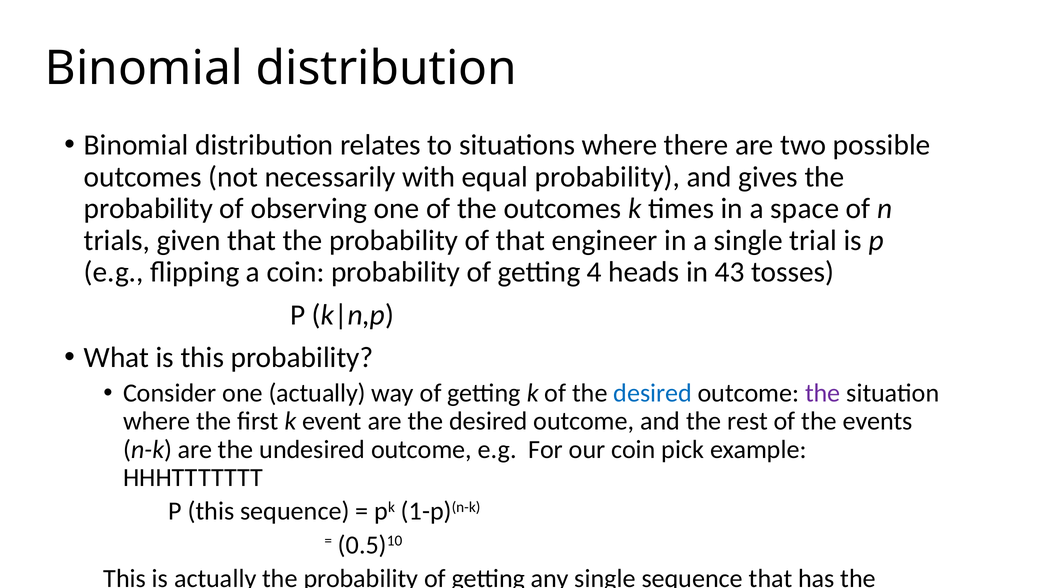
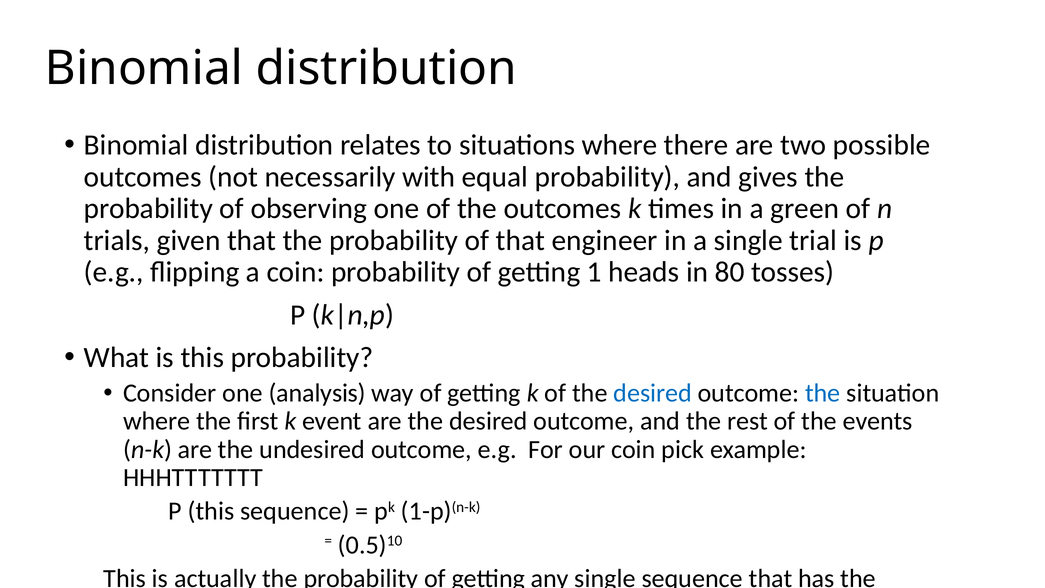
space: space -> green
4: 4 -> 1
43: 43 -> 80
one actually: actually -> analysis
the at (823, 393) colour: purple -> blue
